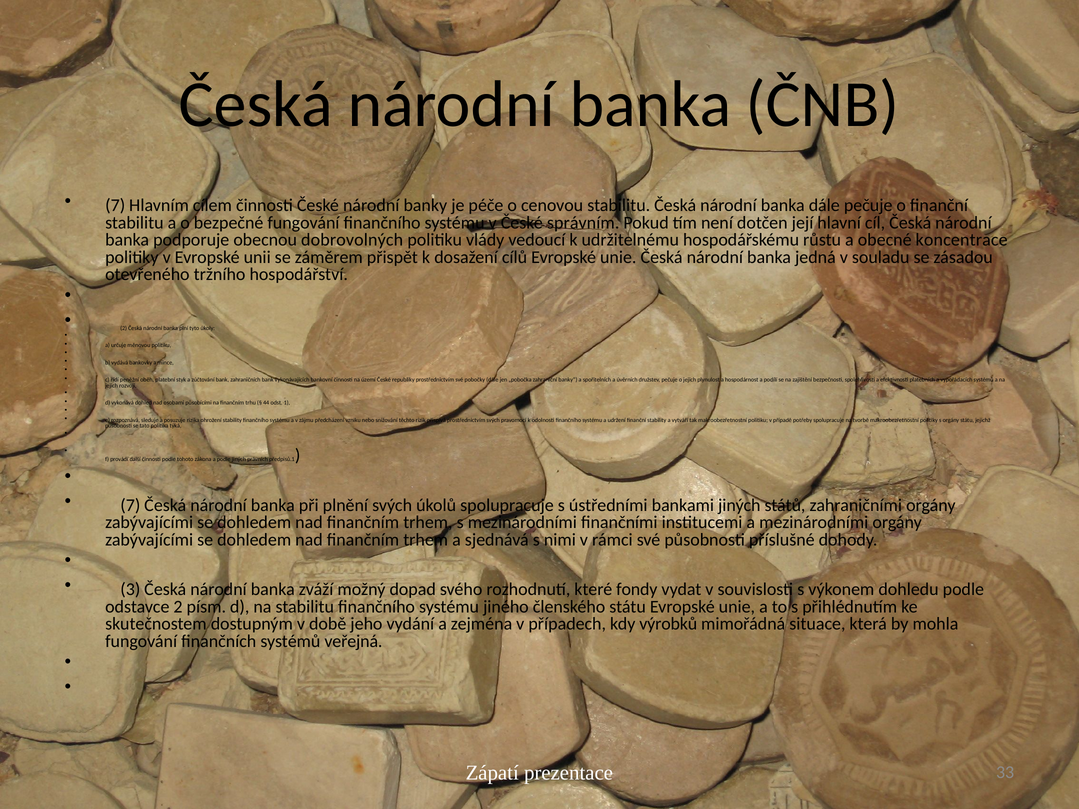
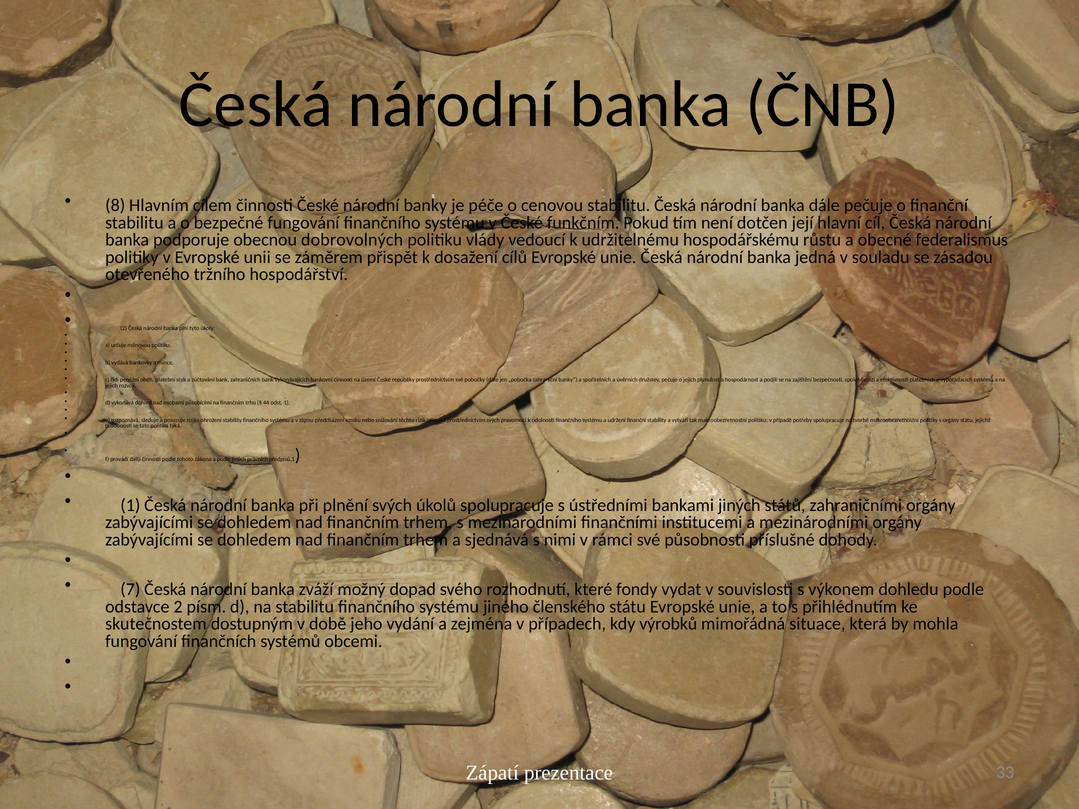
7 at (115, 206): 7 -> 8
správním: správním -> funkčním
koncentrace: koncentrace -> federalismus
7 at (130, 505): 7 -> 1
3: 3 -> 7
veřejná: veřejná -> obcemi
